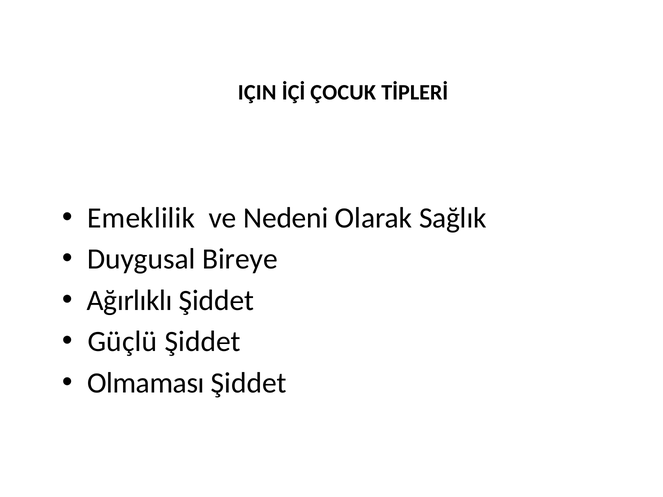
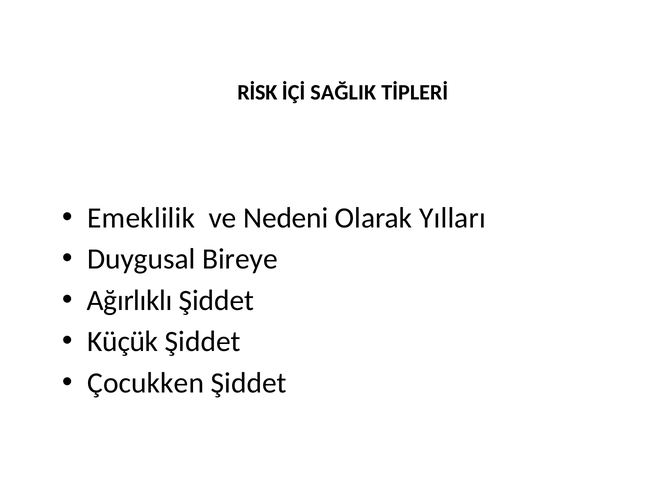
IÇIN: IÇIN -> RİSK
ÇOCUK: ÇOCUK -> SAĞLIK
Sağlık: Sağlık -> Yılları
Güçlü: Güçlü -> Küçük
Olmaması: Olmaması -> Çocukken
